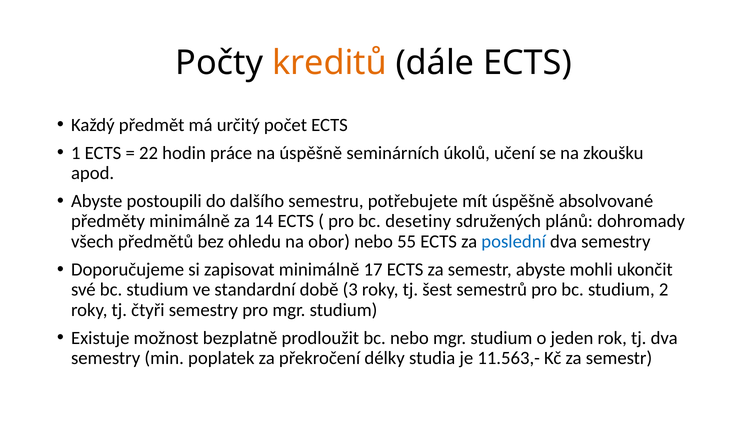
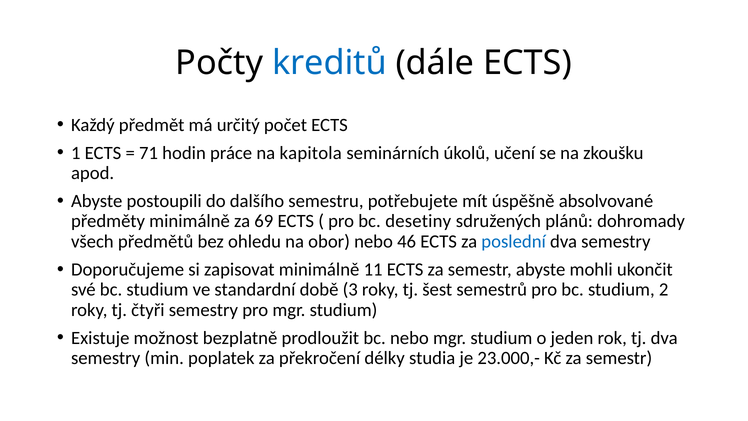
kreditů colour: orange -> blue
22: 22 -> 71
na úspěšně: úspěšně -> kapitola
14: 14 -> 69
55: 55 -> 46
17: 17 -> 11
11.563,-: 11.563,- -> 23.000,-
